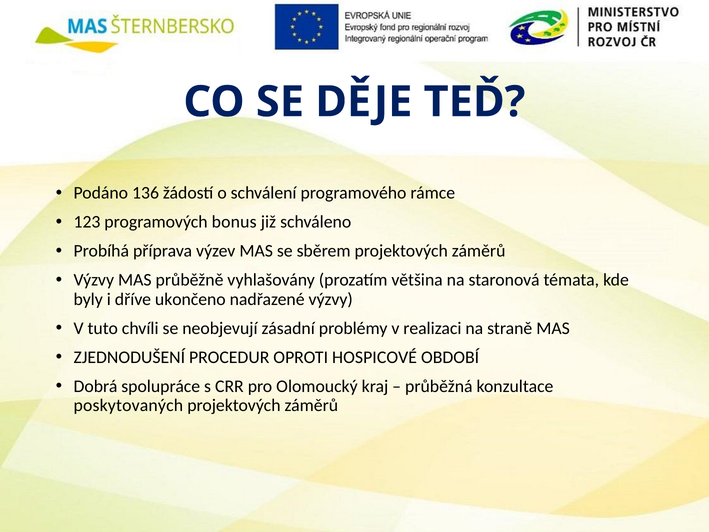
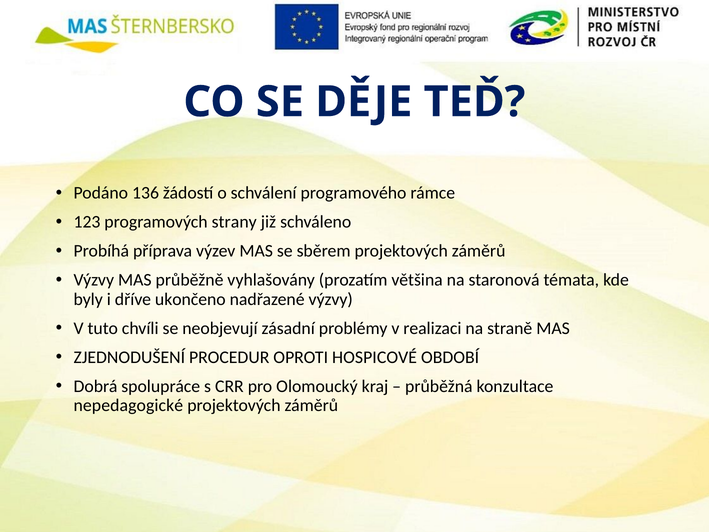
bonus: bonus -> strany
poskytovaných: poskytovaných -> nepedagogické
